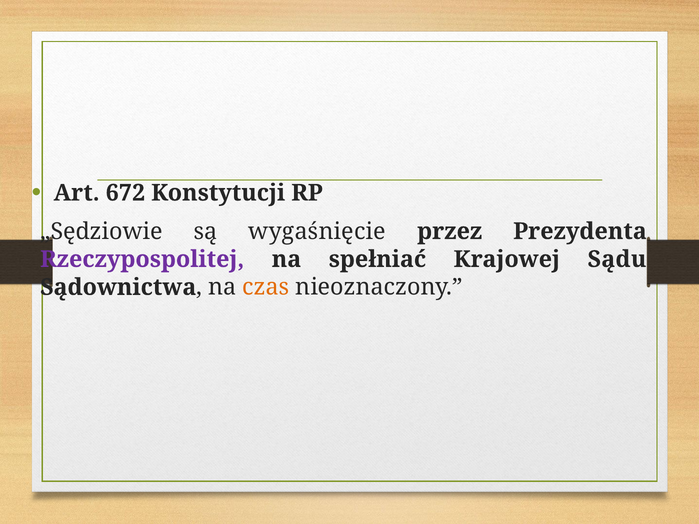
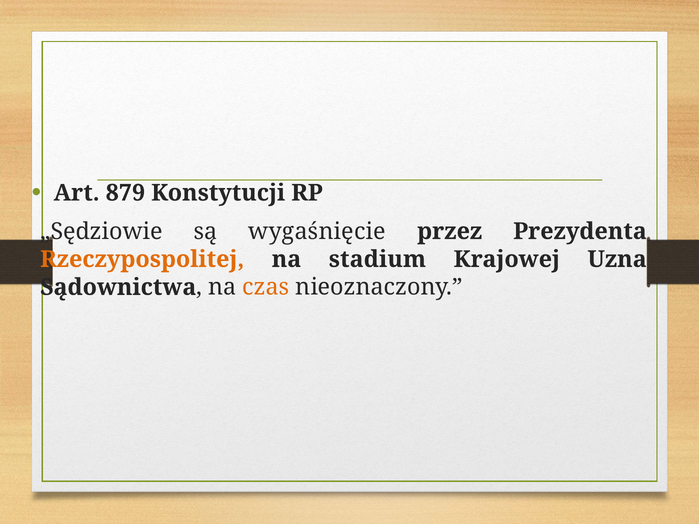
672: 672 -> 879
Rzeczypospolitej colour: purple -> orange
spełniać: spełniać -> stadium
Sądu: Sądu -> Uzna
